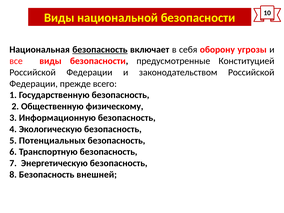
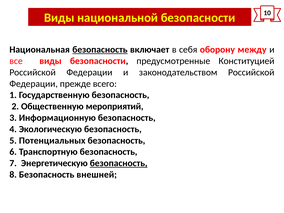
угрозы: угрозы -> между
физическому: физическому -> мероприятий
безопасность at (119, 163) underline: none -> present
